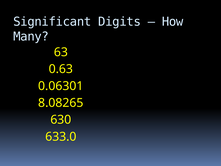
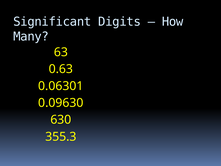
8.08265: 8.08265 -> 0.09630
633.0: 633.0 -> 355.3
